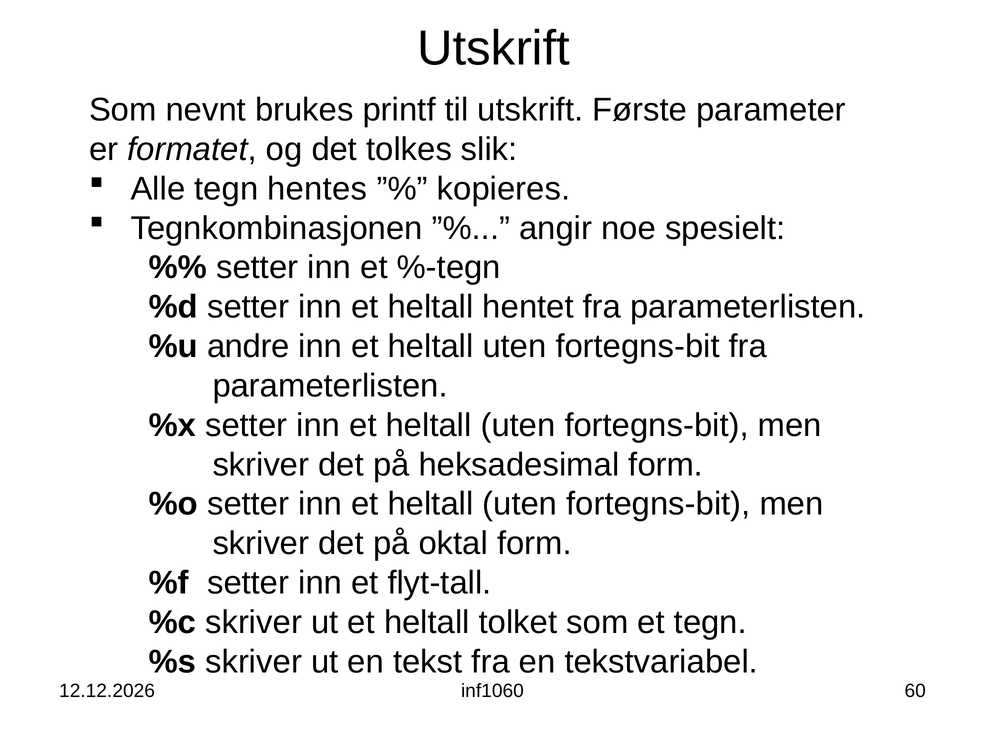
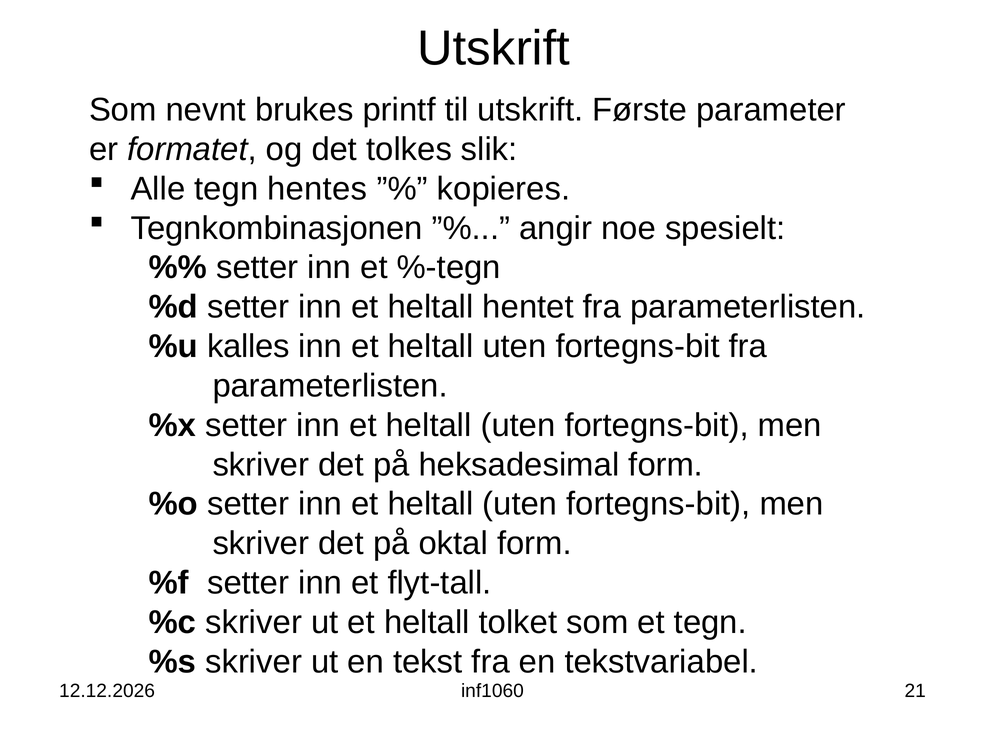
andre: andre -> kalles
60: 60 -> 21
